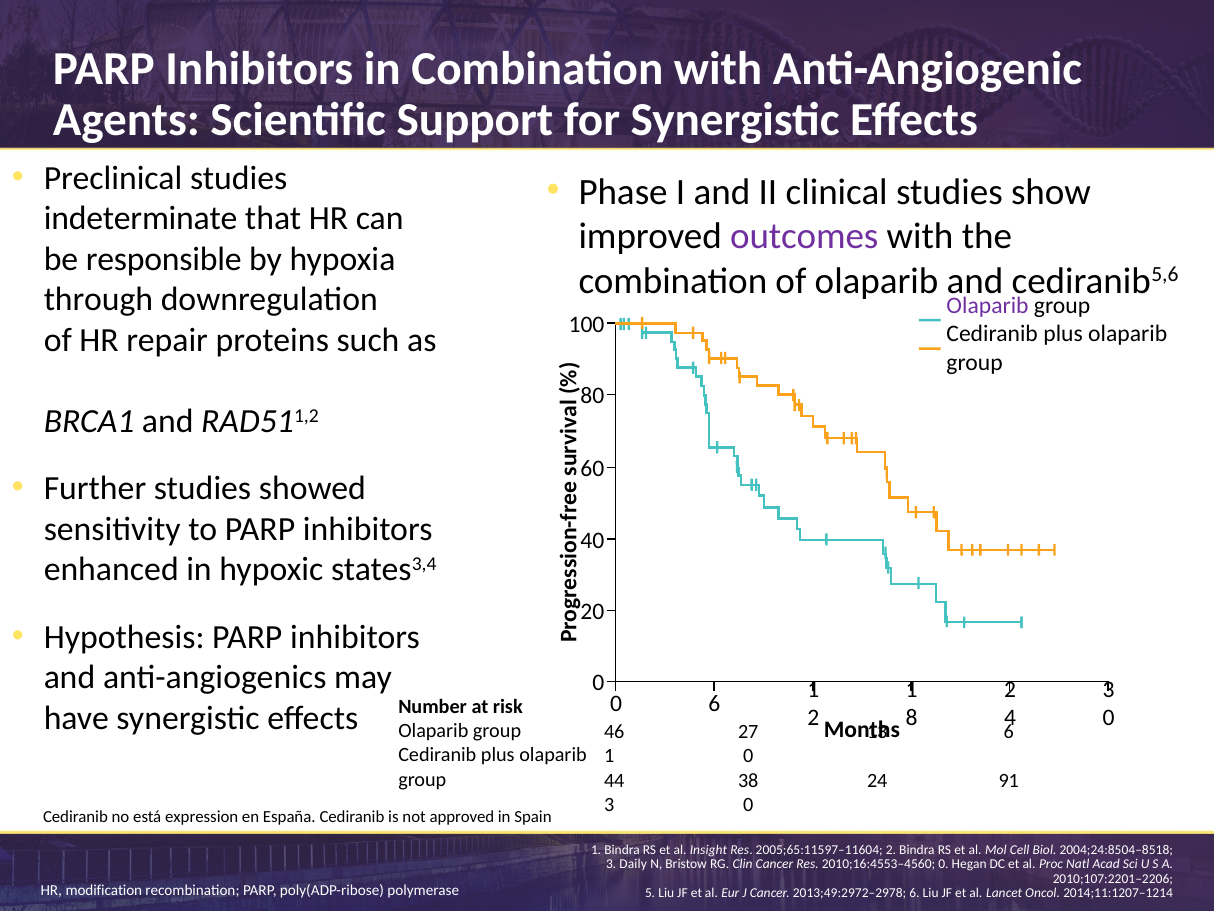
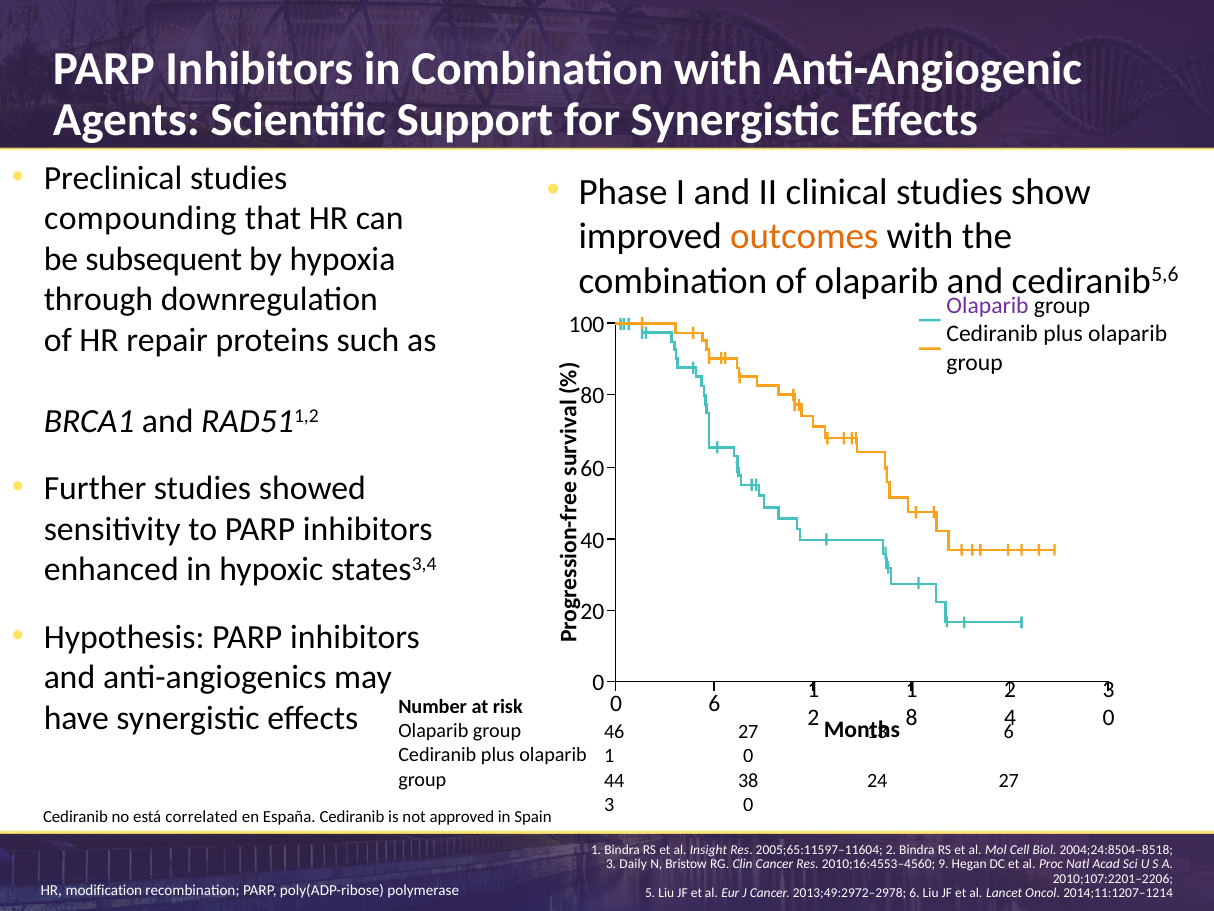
indeterminate: indeterminate -> compounding
outcomes colour: purple -> orange
responsible: responsible -> subsequent
24 91: 91 -> 27
expression: expression -> correlated
2010;16:4553–4560 0: 0 -> 9
